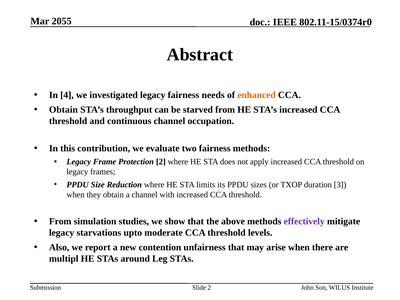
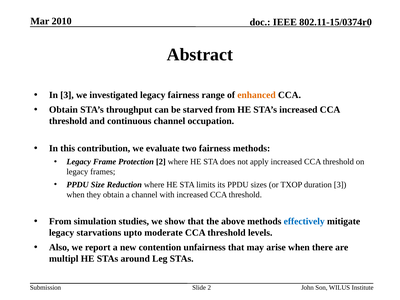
2055: 2055 -> 2010
In 4: 4 -> 3
needs: needs -> range
effectively colour: purple -> blue
